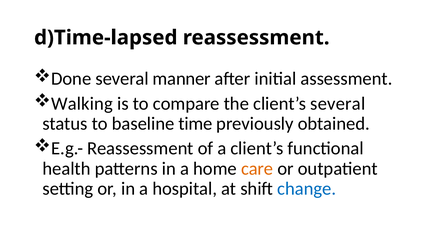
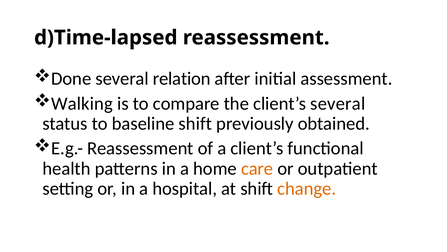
manner: manner -> relation
baseline time: time -> shift
change colour: blue -> orange
